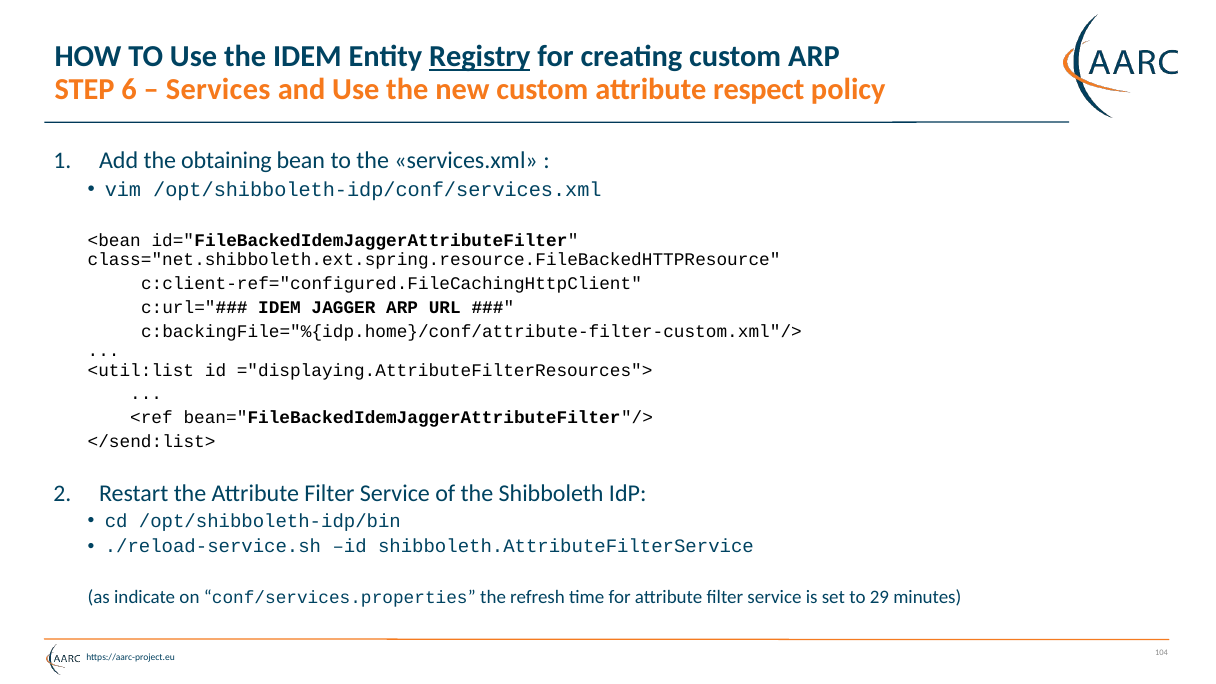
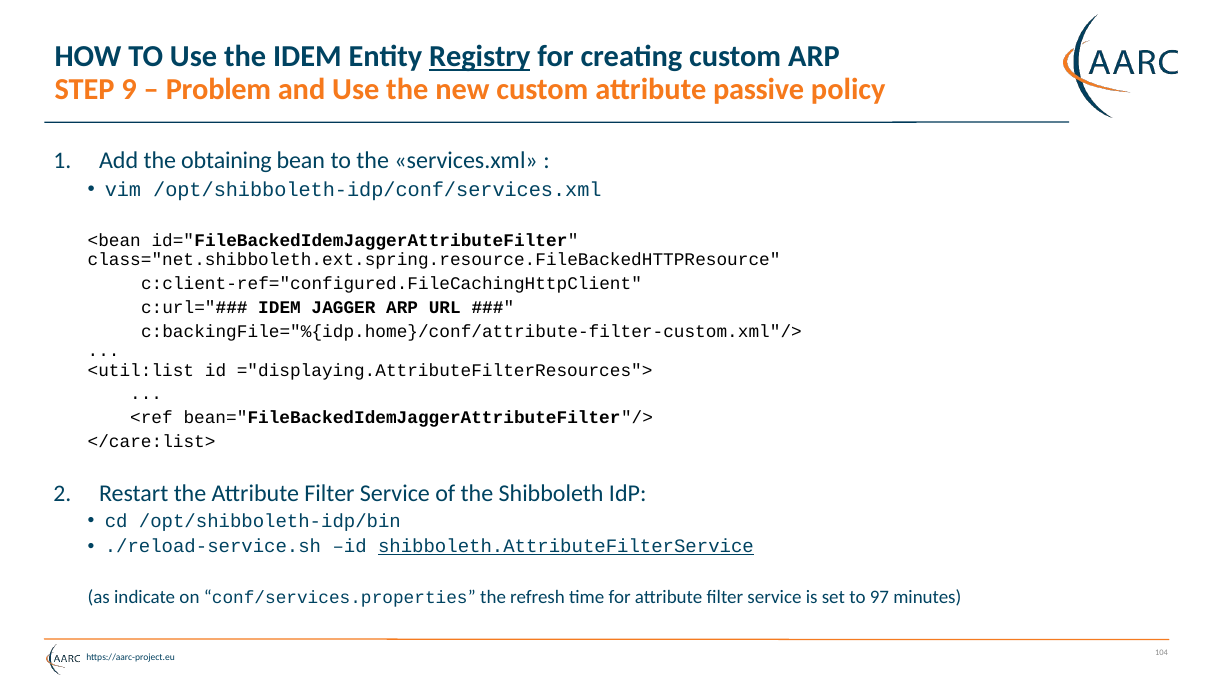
6: 6 -> 9
Services: Services -> Problem
respect: respect -> passive
</send:list>: </send:list> -> </care:list>
shibboleth.AttributeFilterService underline: none -> present
29: 29 -> 97
